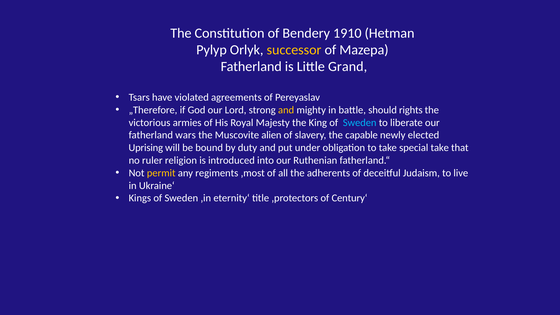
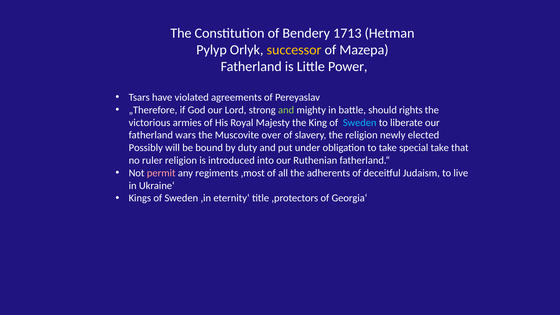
1910: 1910 -> 1713
Grand: Grand -> Power
and at (286, 110) colour: yellow -> light green
alien: alien -> over
the capable: capable -> religion
Uprising: Uprising -> Possibly
permit colour: yellow -> pink
Century‘: Century‘ -> Georgia‘
